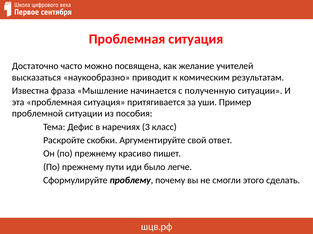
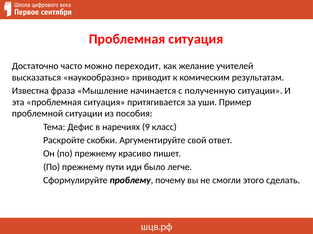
посвящена: посвящена -> переходит
3: 3 -> 9
